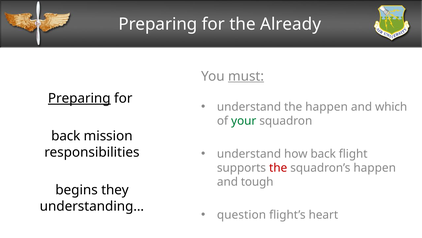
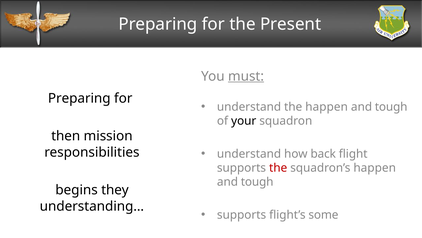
Already: Already -> Present
Preparing at (79, 98) underline: present -> none
which at (391, 107): which -> tough
your colour: green -> black
back at (66, 136): back -> then
question at (242, 214): question -> supports
heart: heart -> some
